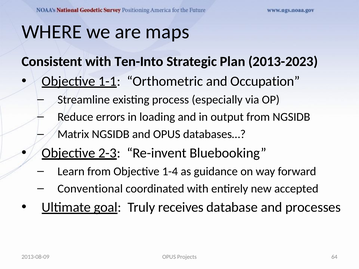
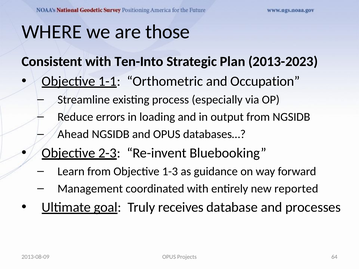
maps: maps -> those
Matrix: Matrix -> Ahead
1-4: 1-4 -> 1-3
Conventional: Conventional -> Management
accepted: accepted -> reported
